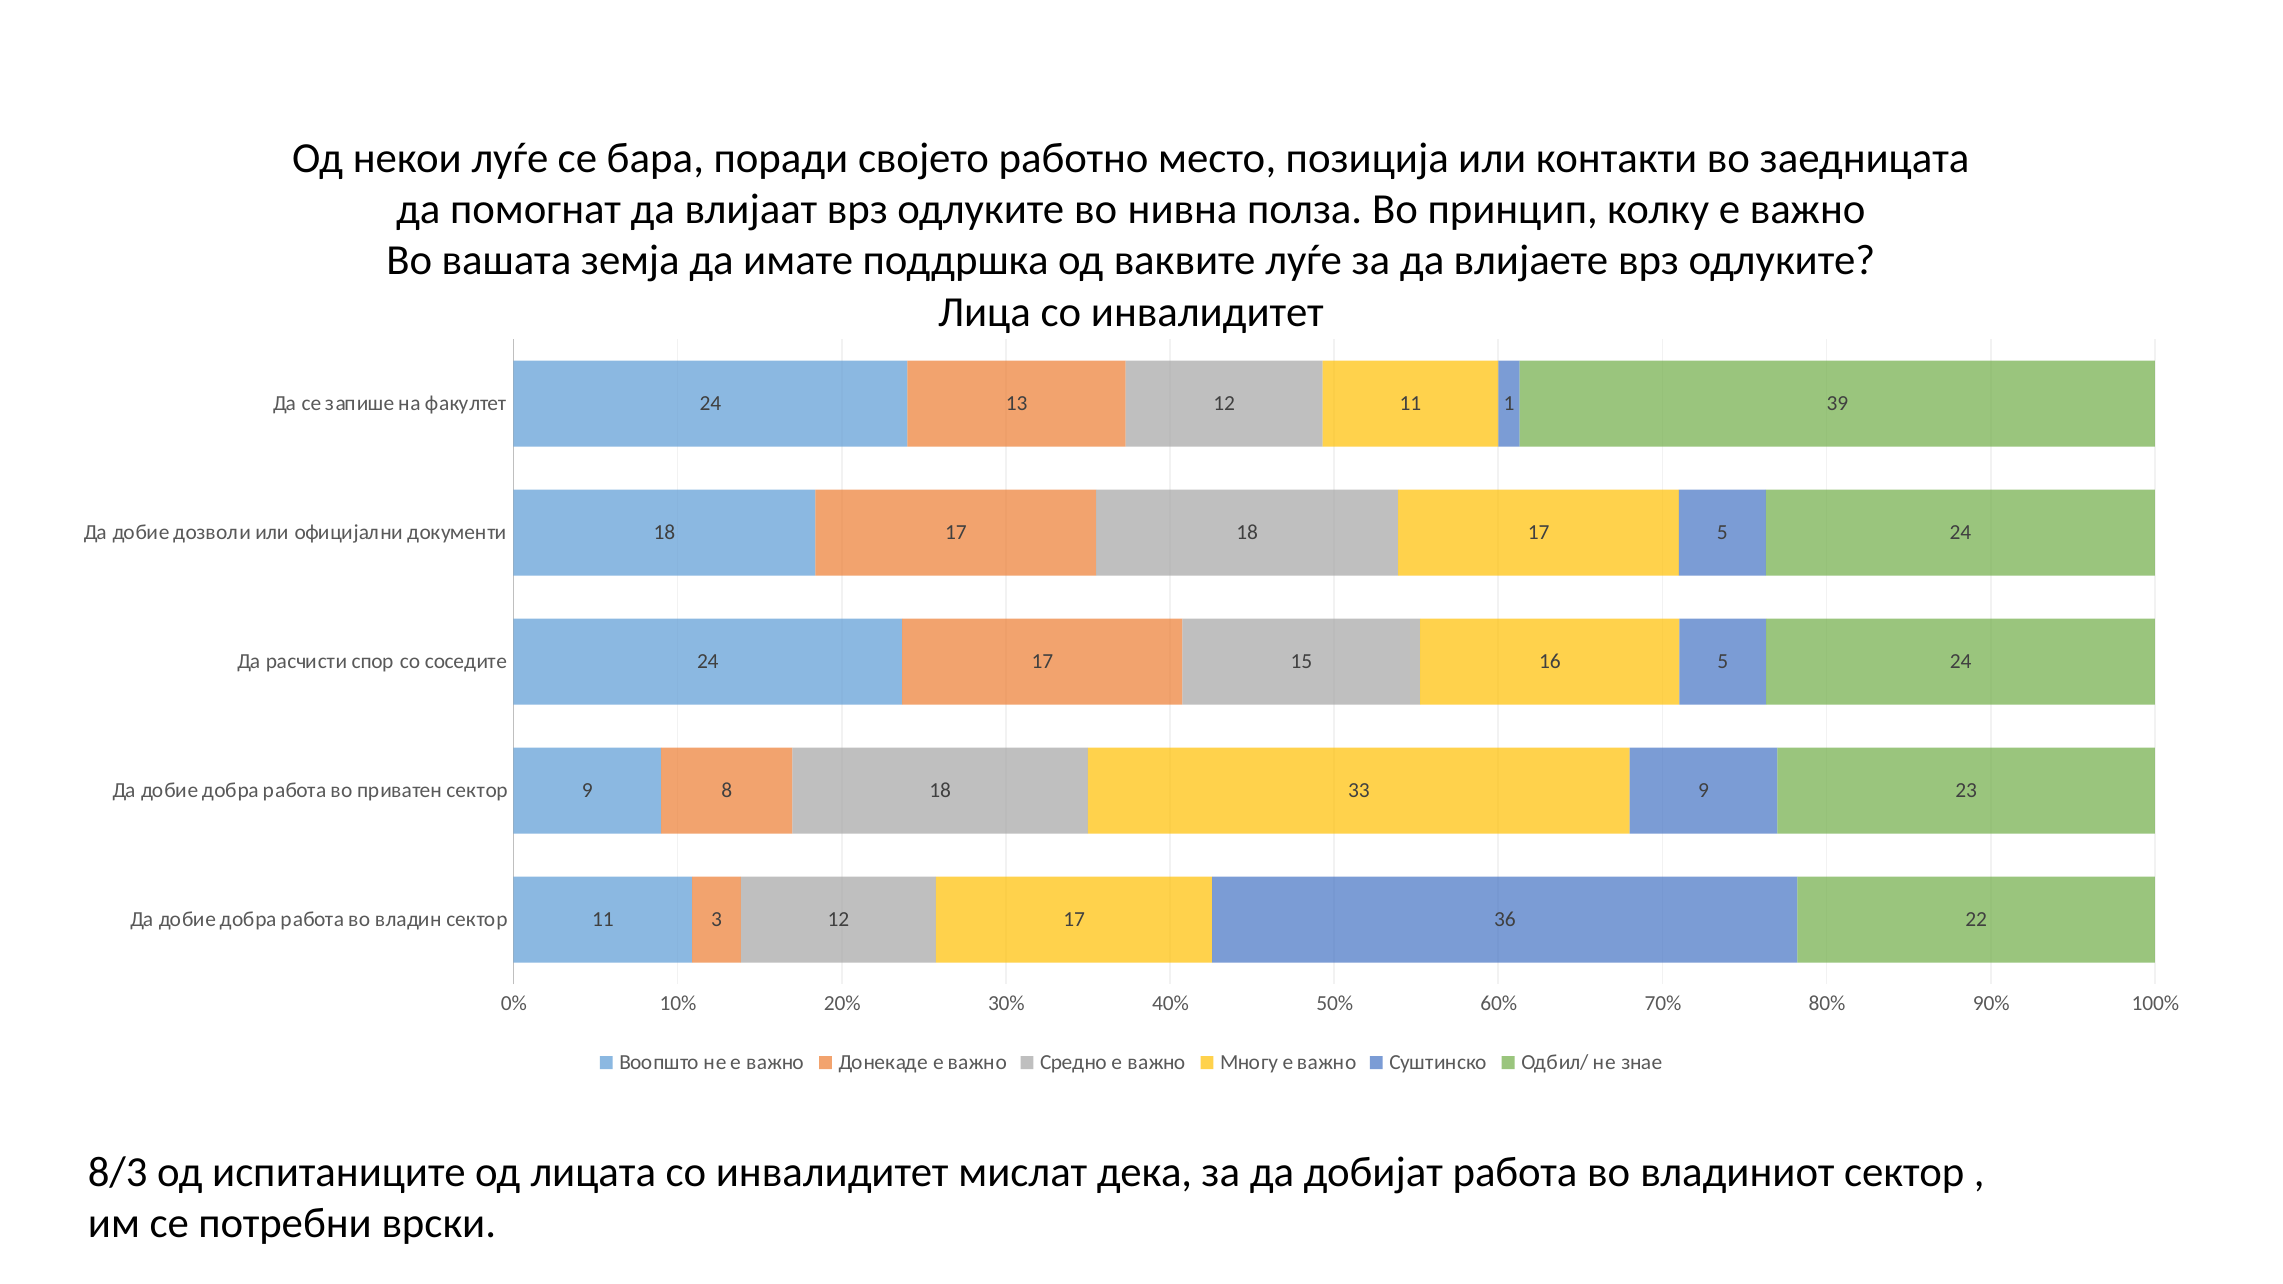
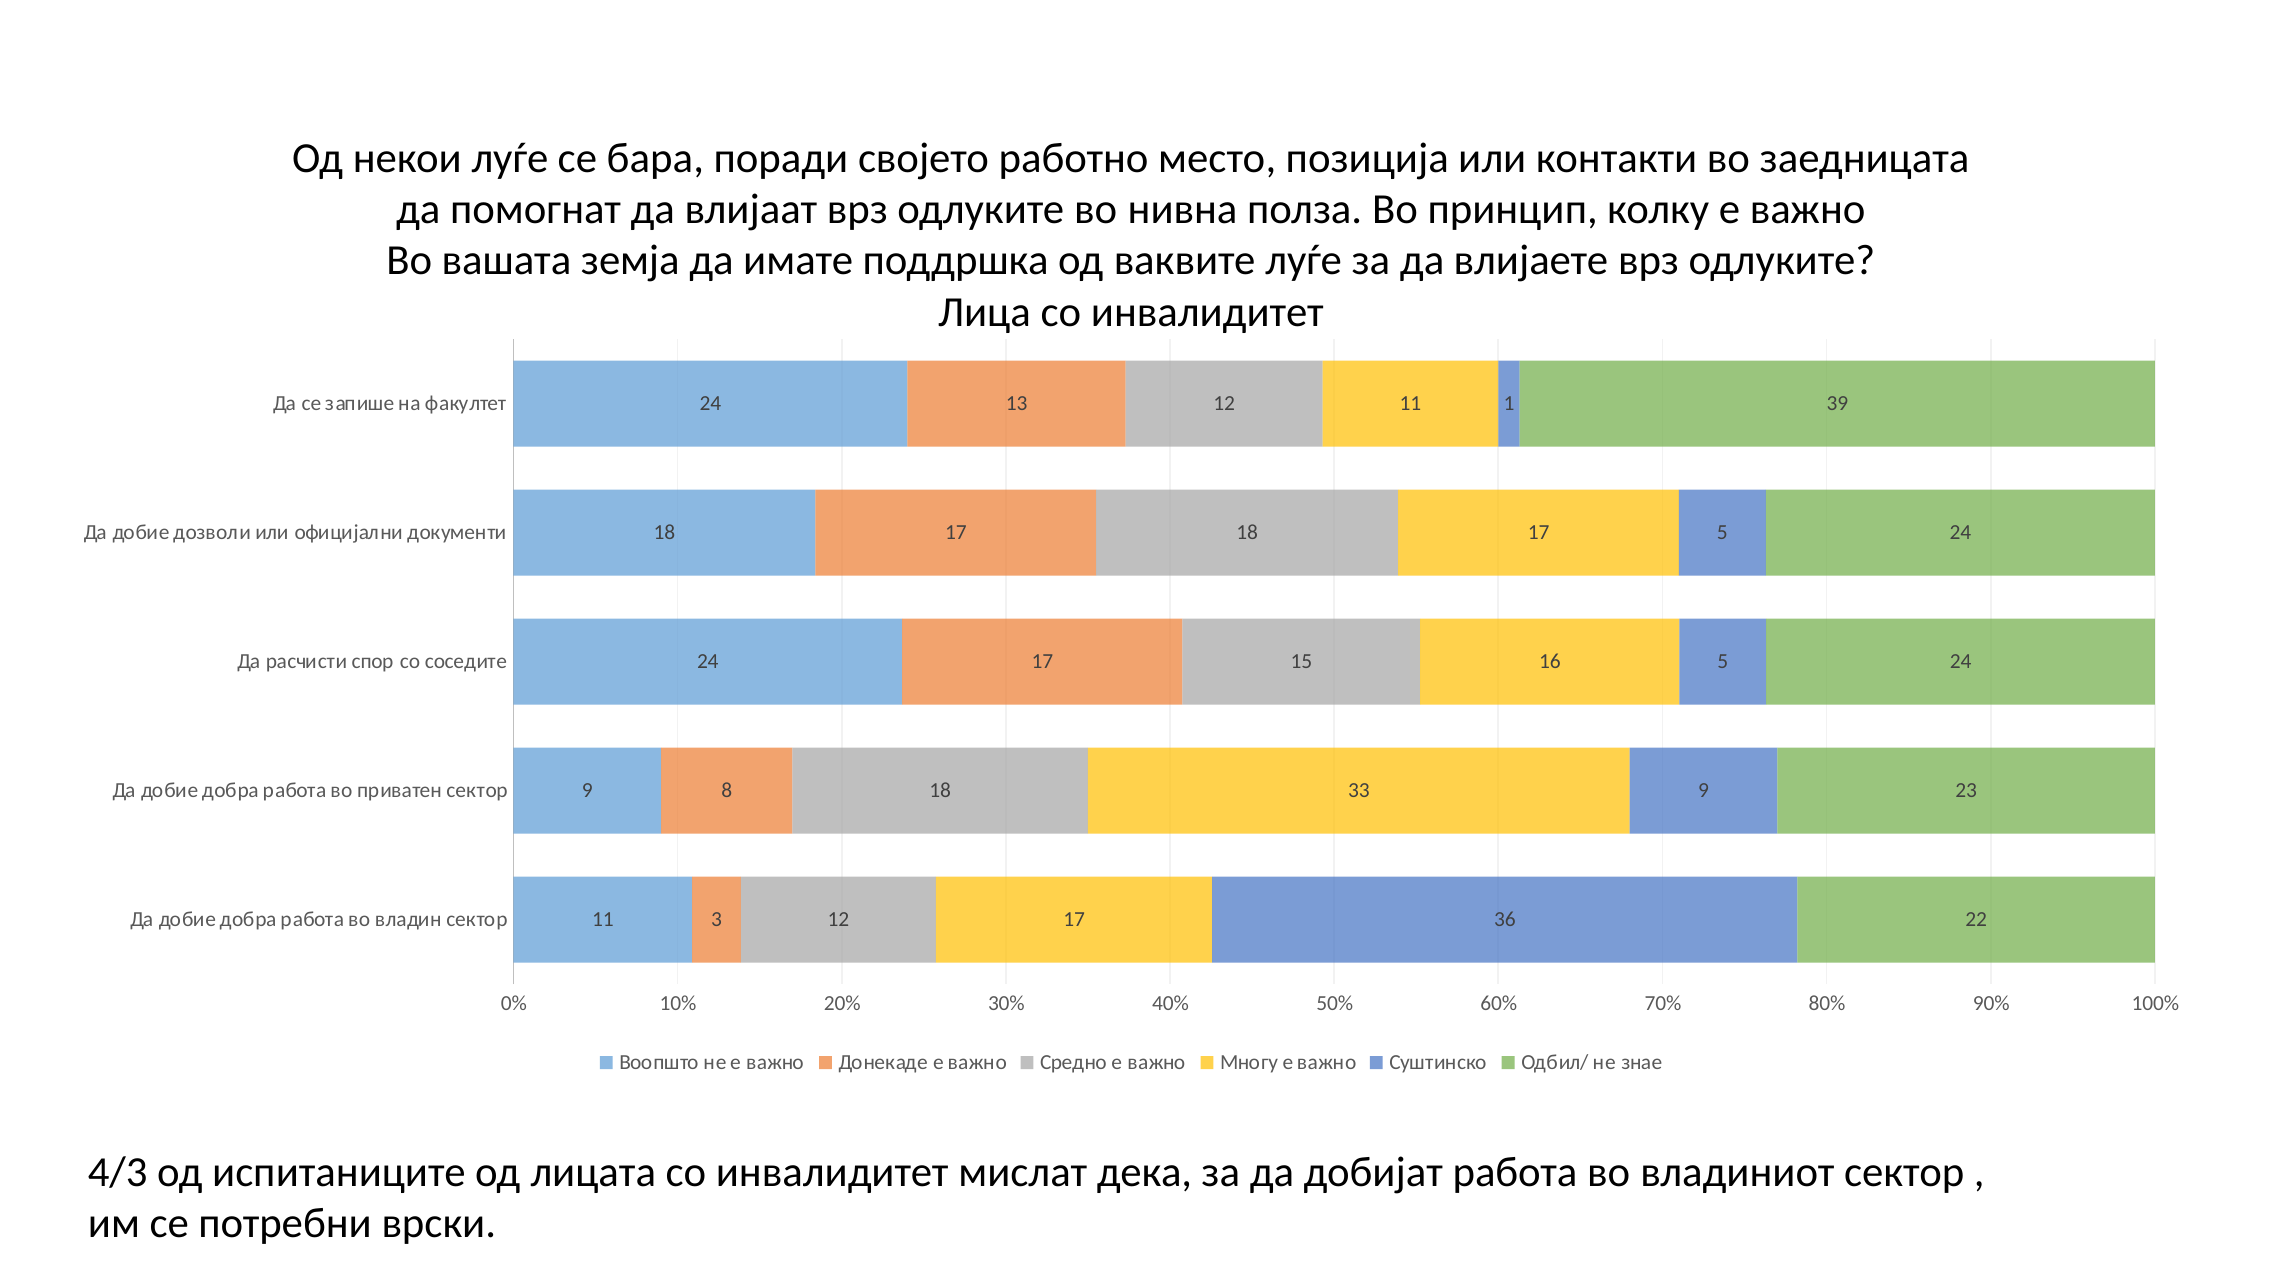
8/3: 8/3 -> 4/3
